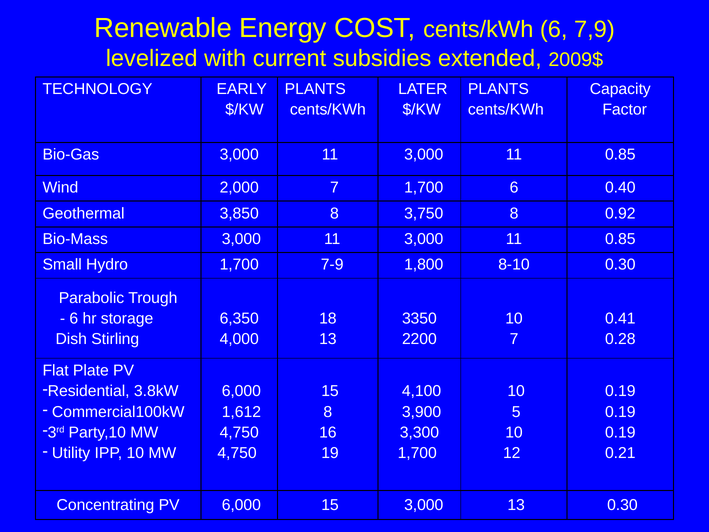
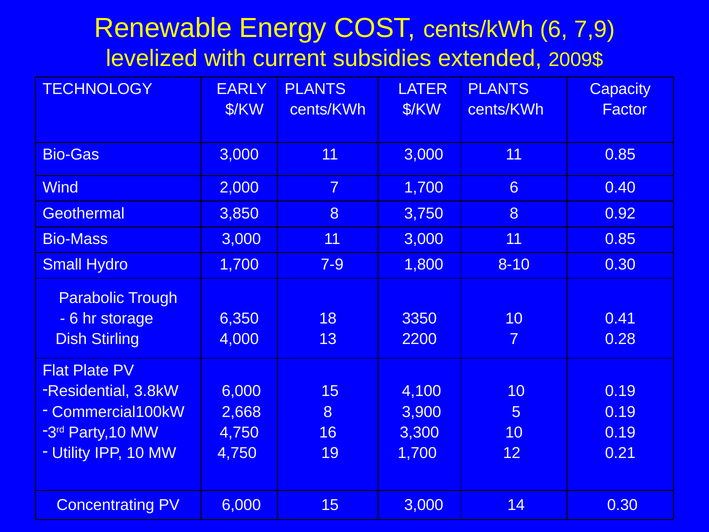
1,612: 1,612 -> 2,668
3,000 13: 13 -> 14
